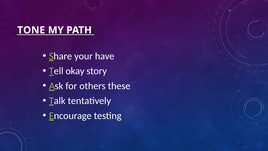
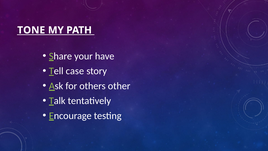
okay: okay -> case
these: these -> other
